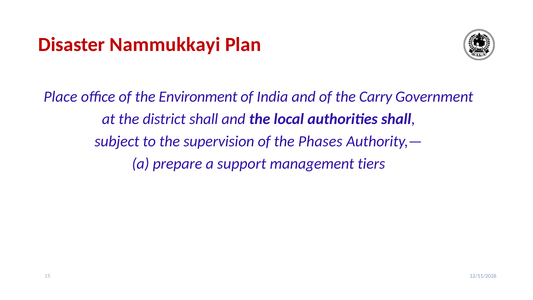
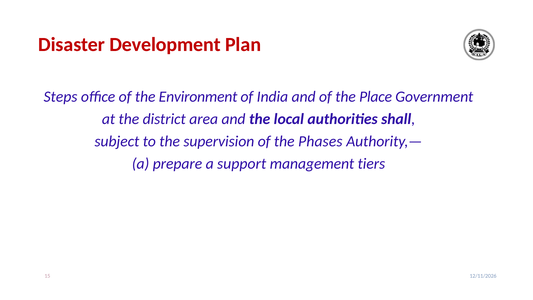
Nammukkayi: Nammukkayi -> Development
Place: Place -> Steps
Carry: Carry -> Place
district shall: shall -> area
